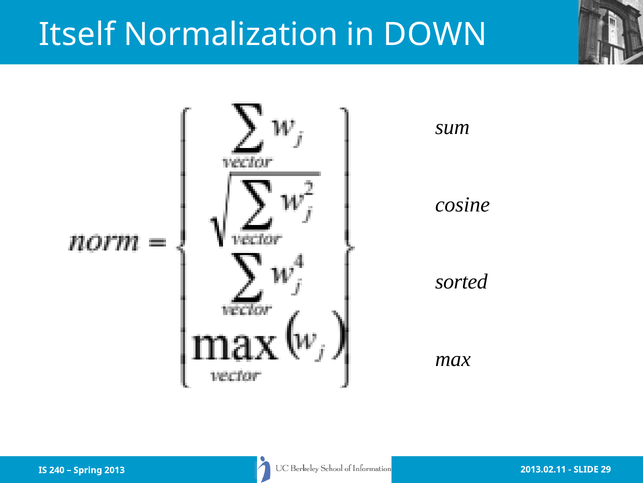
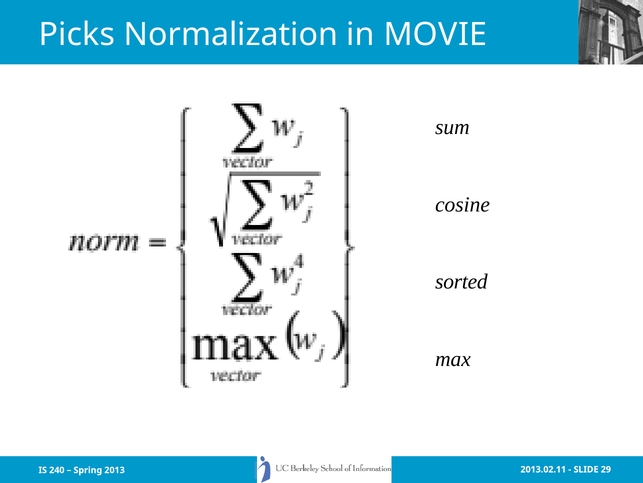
Itself: Itself -> Picks
DOWN: DOWN -> MOVIE
